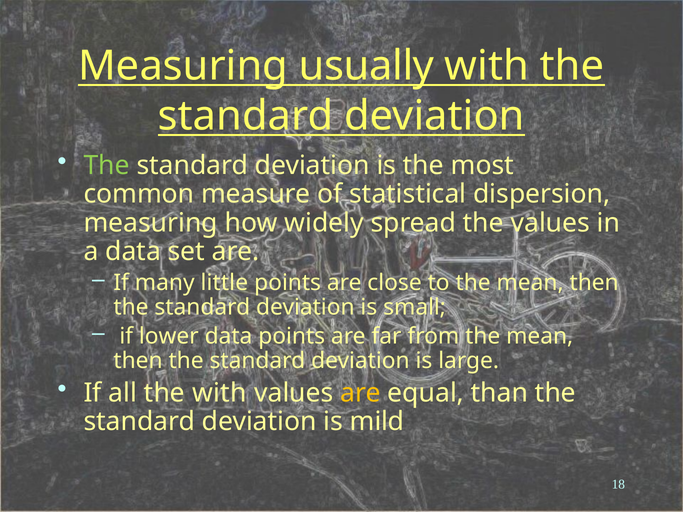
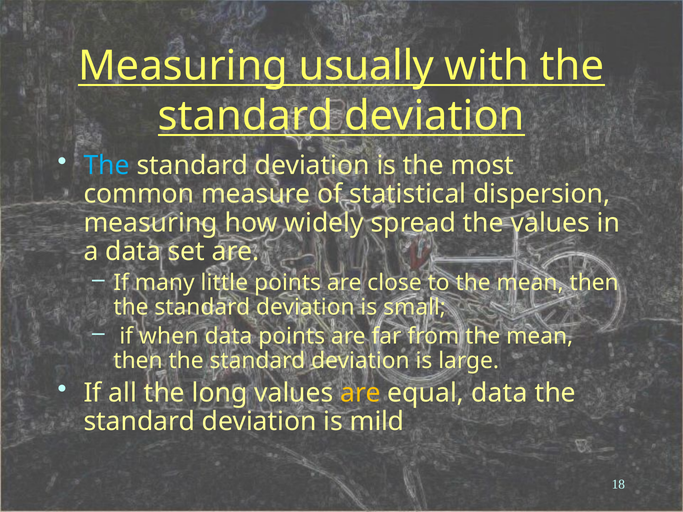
The at (107, 165) colour: light green -> light blue
lower: lower -> when
the with: with -> long
equal than: than -> data
